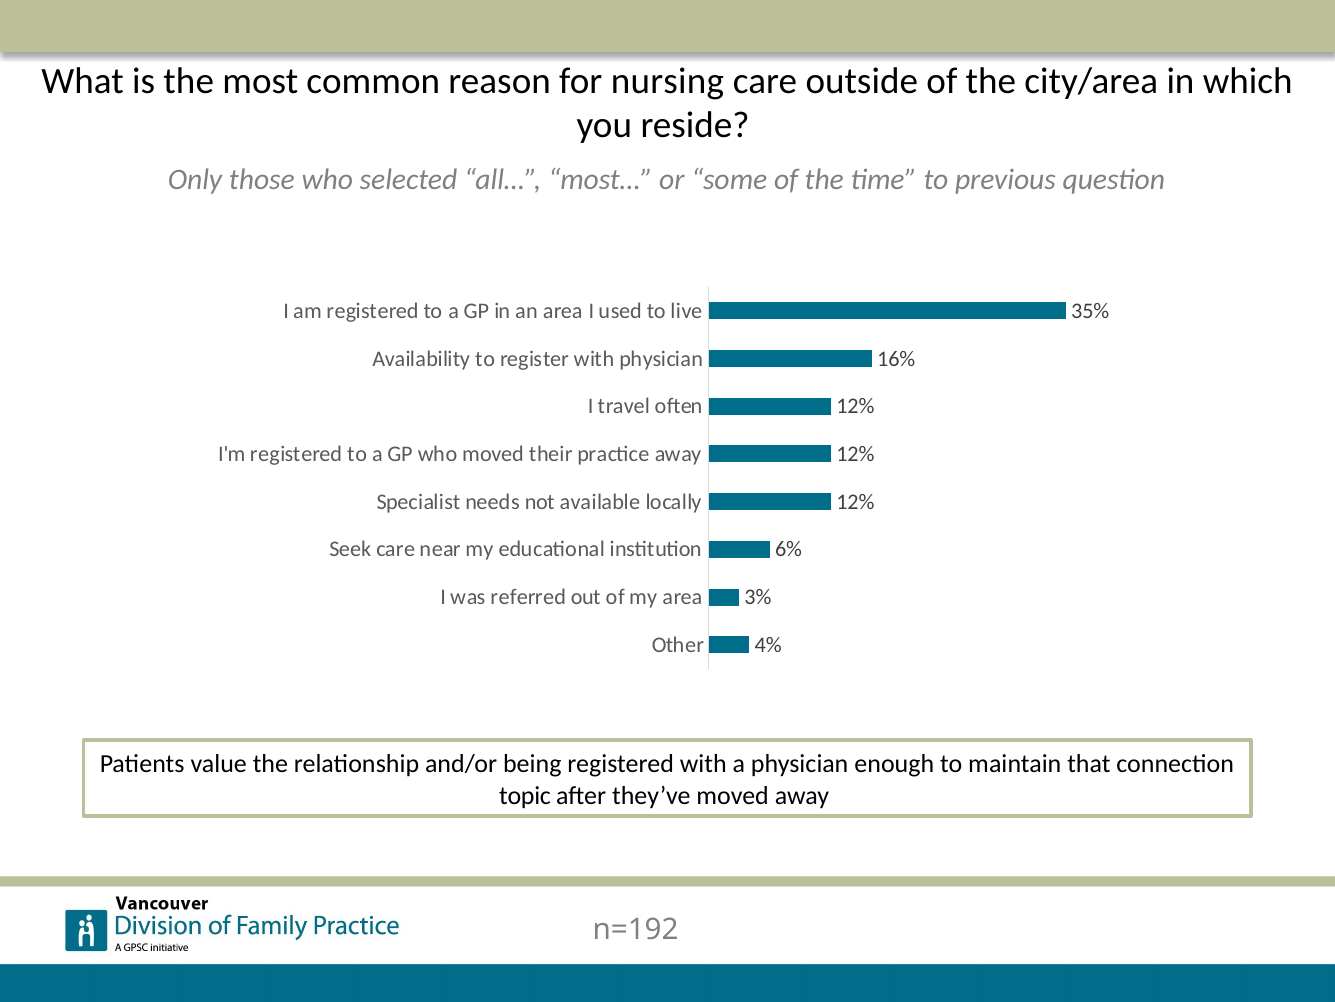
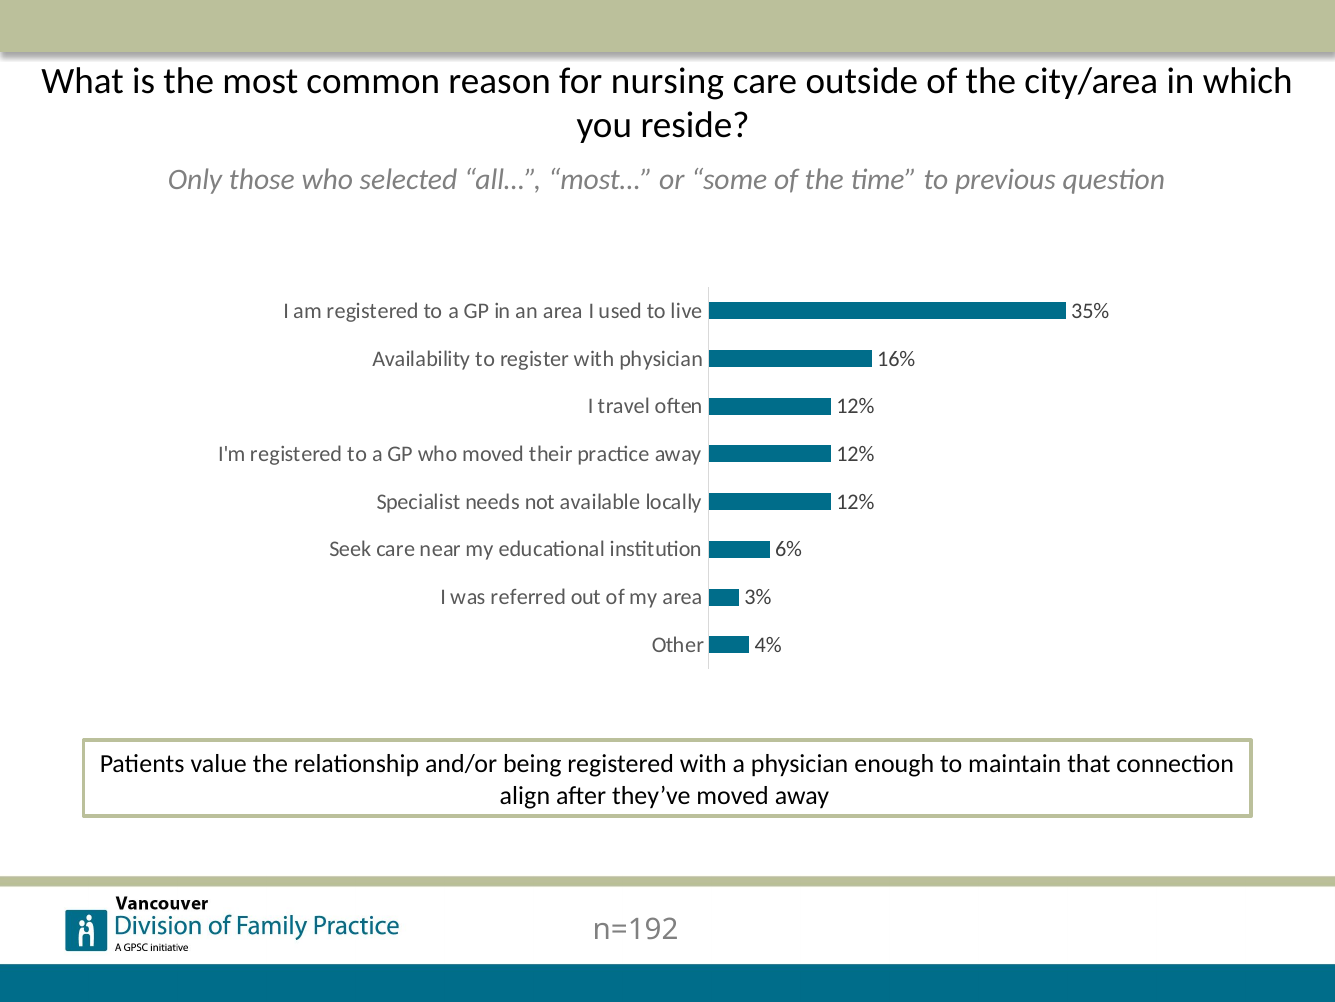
topic: topic -> align
